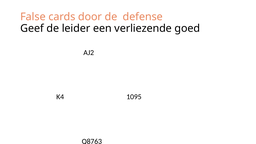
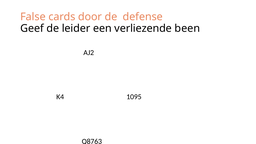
goed: goed -> been
